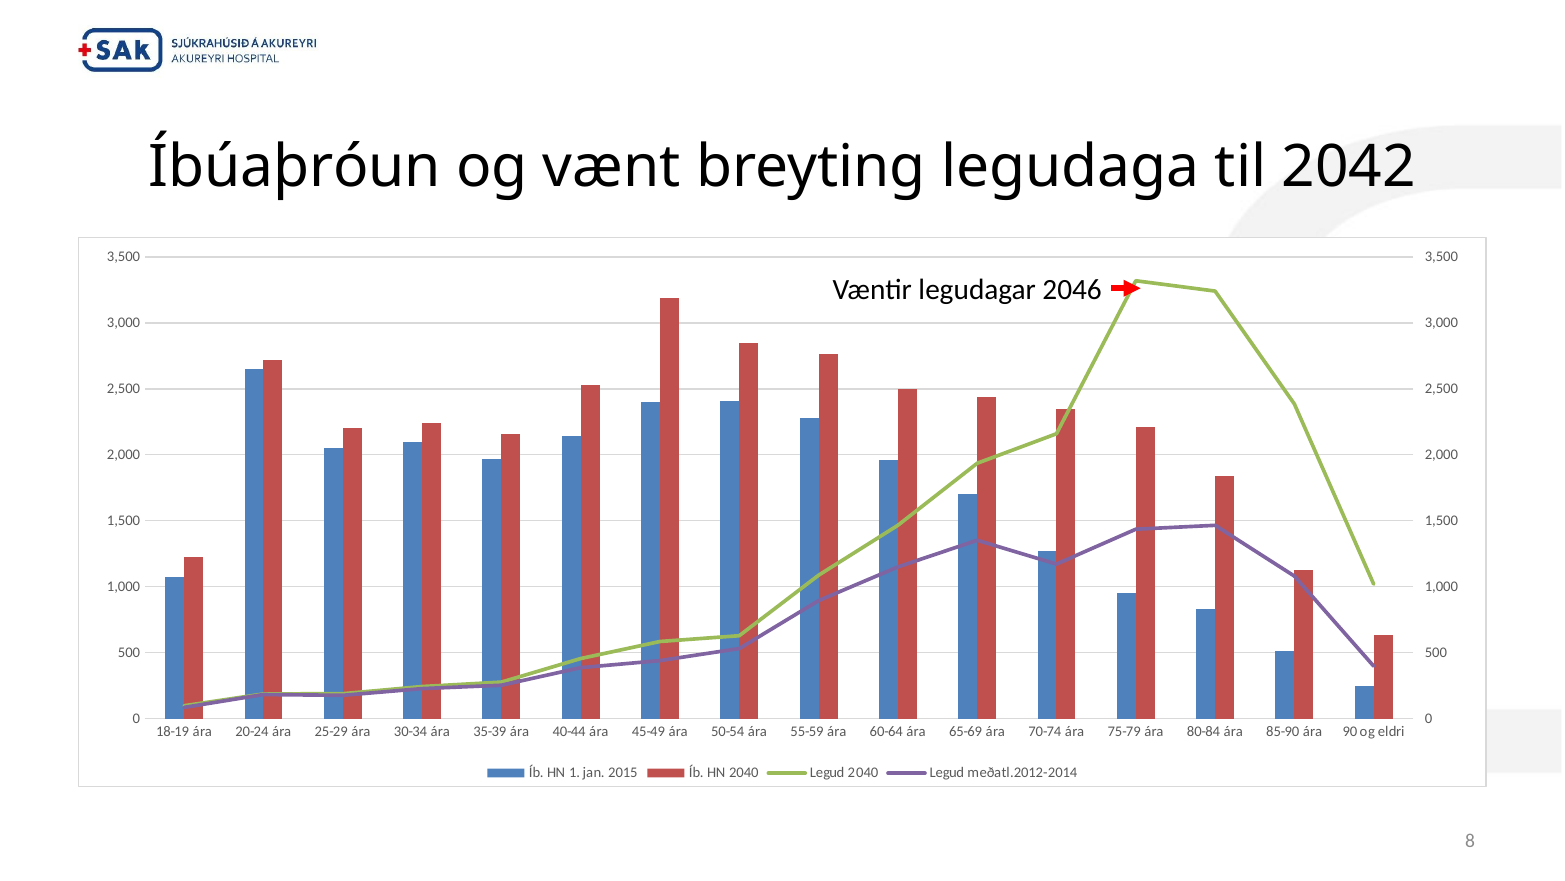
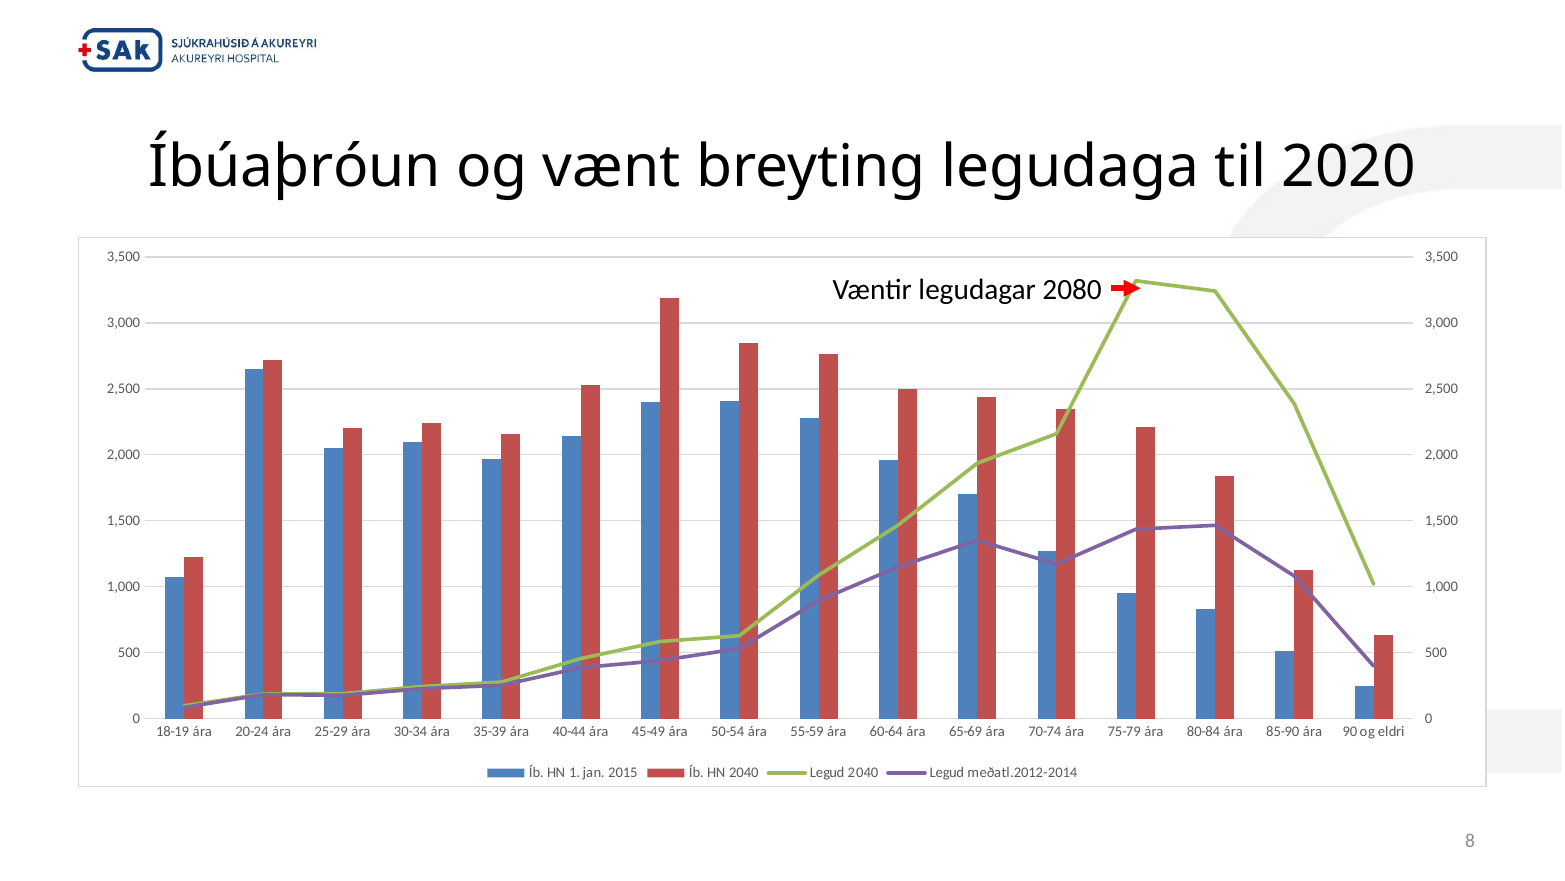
2042: 2042 -> 2020
2046: 2046 -> 2080
